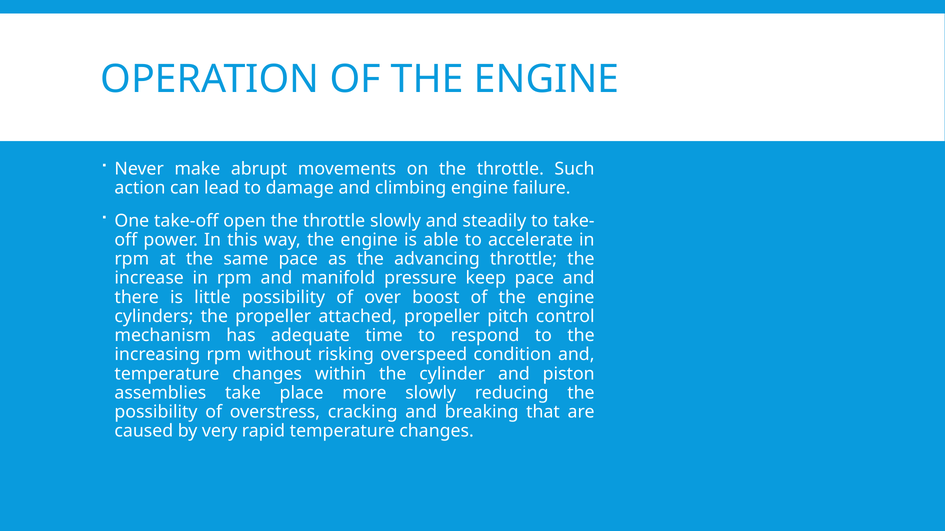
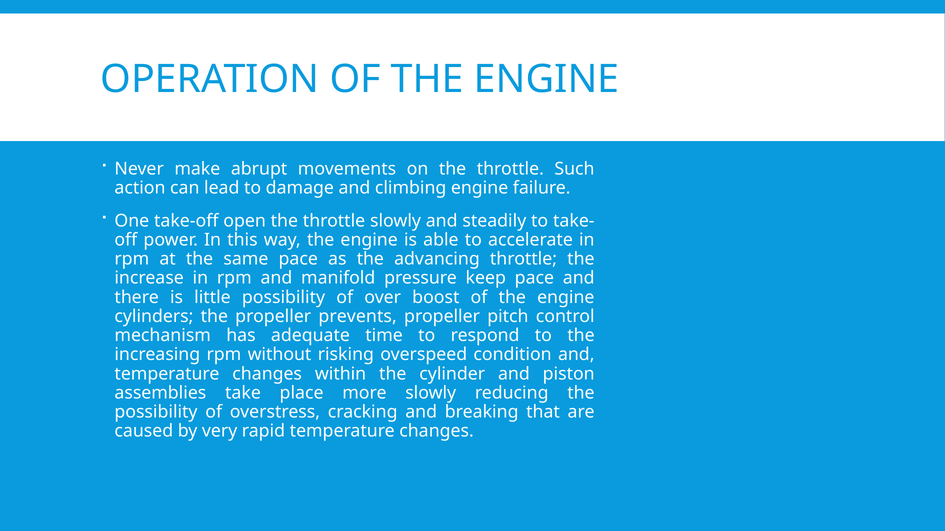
attached: attached -> prevents
